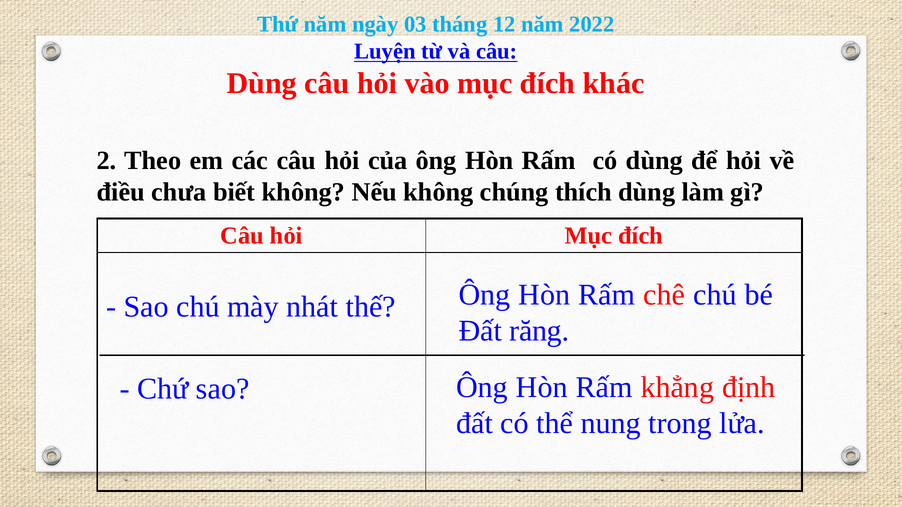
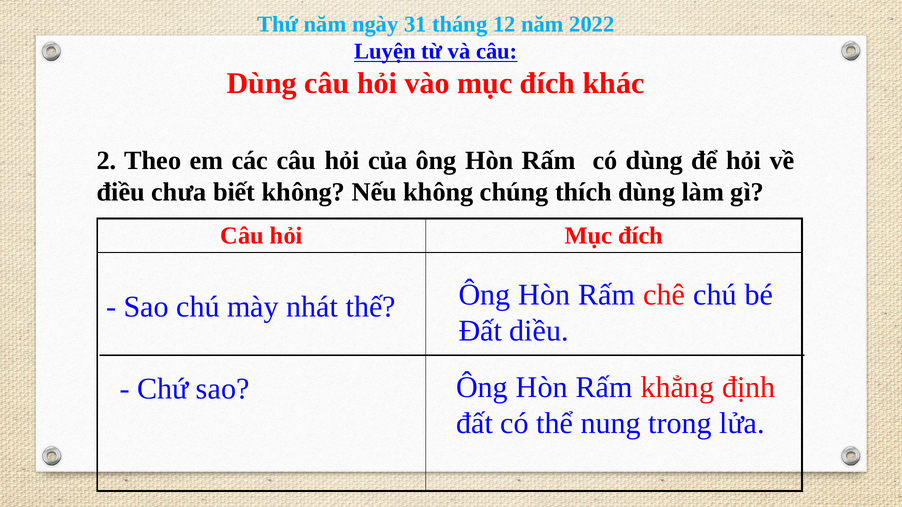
03: 03 -> 31
răng: răng -> diều
